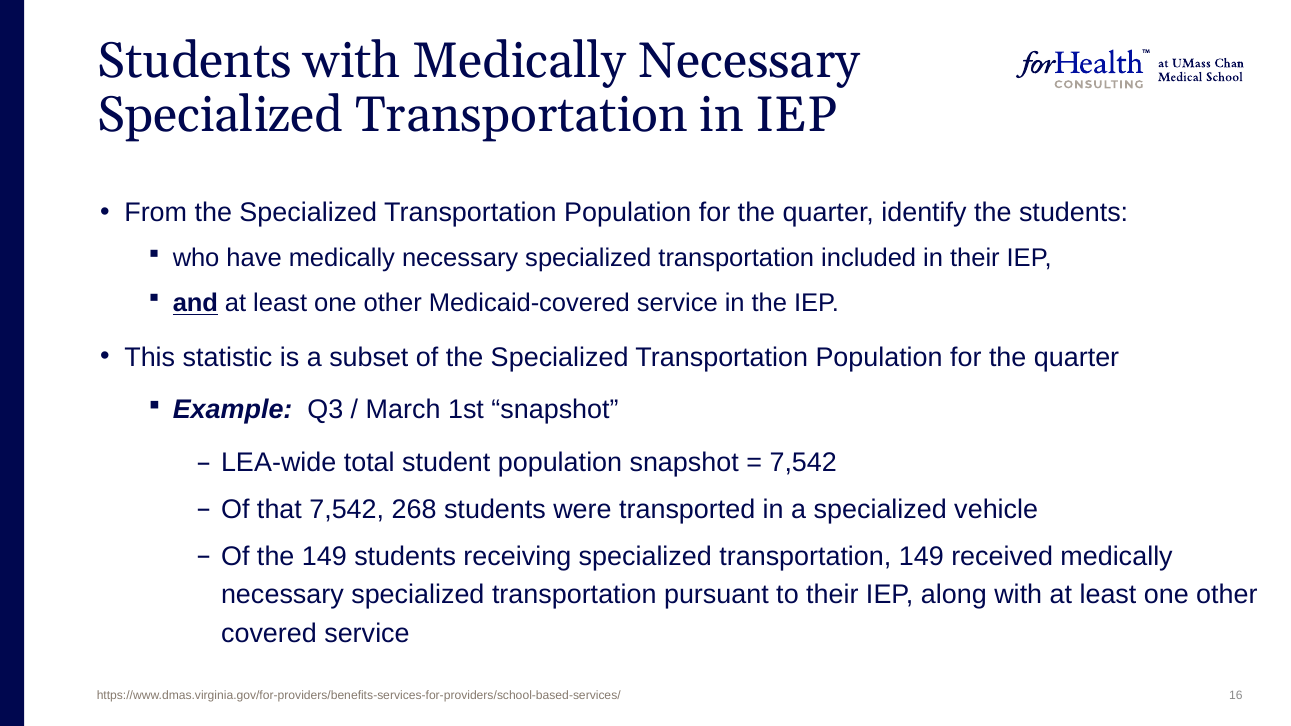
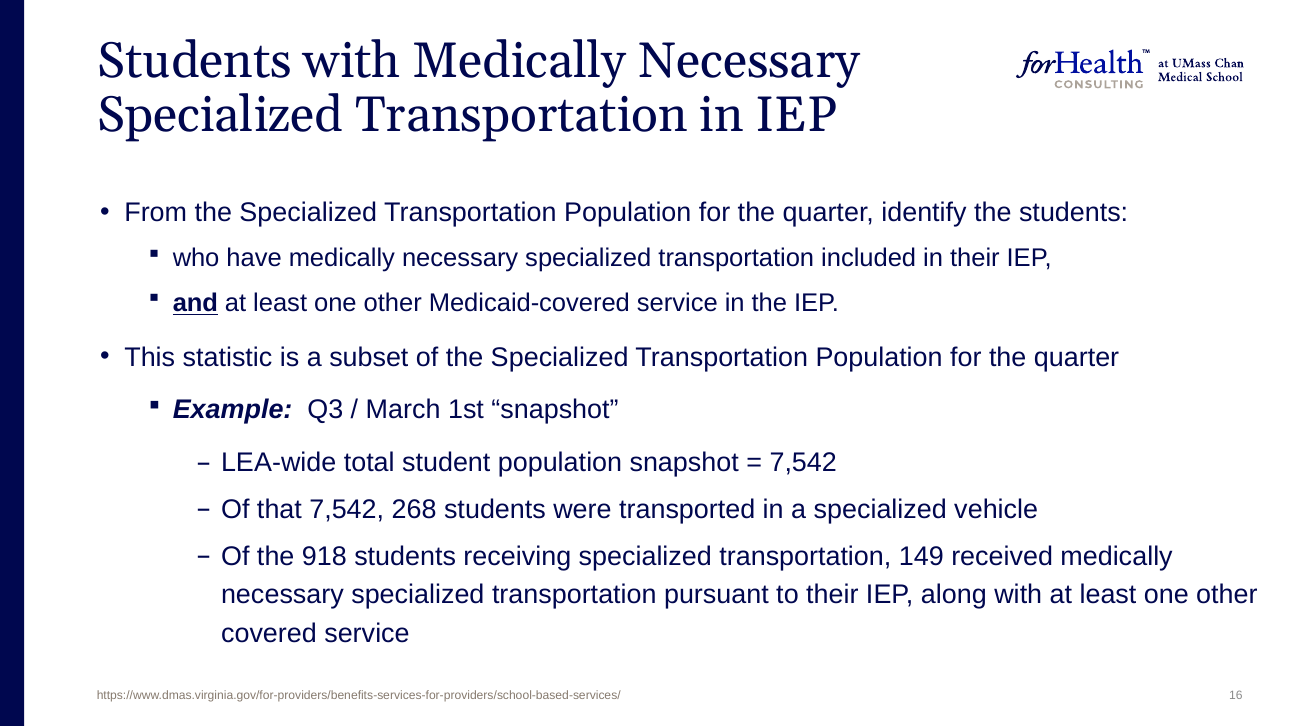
the 149: 149 -> 918
